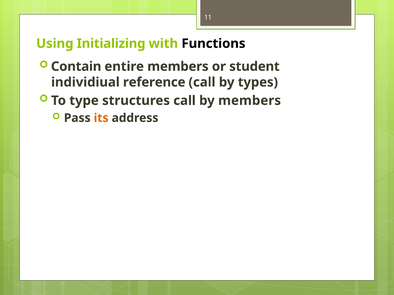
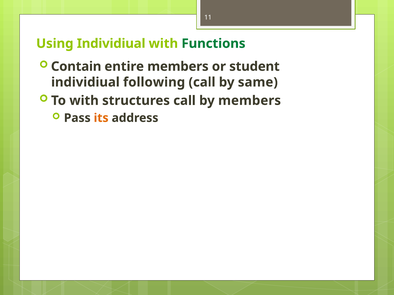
Using Initializing: Initializing -> Individiual
Functions colour: black -> green
reference: reference -> following
types: types -> same
To type: type -> with
